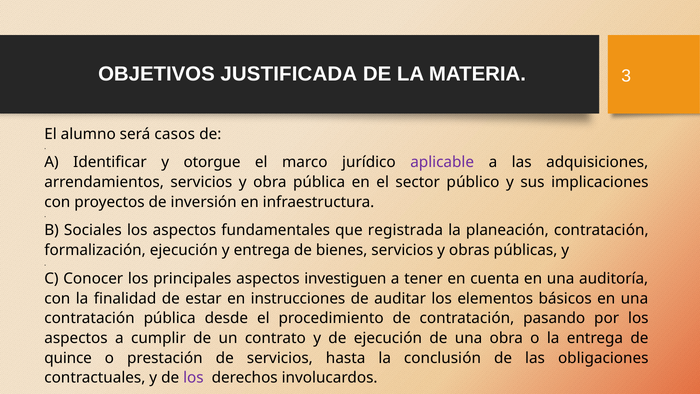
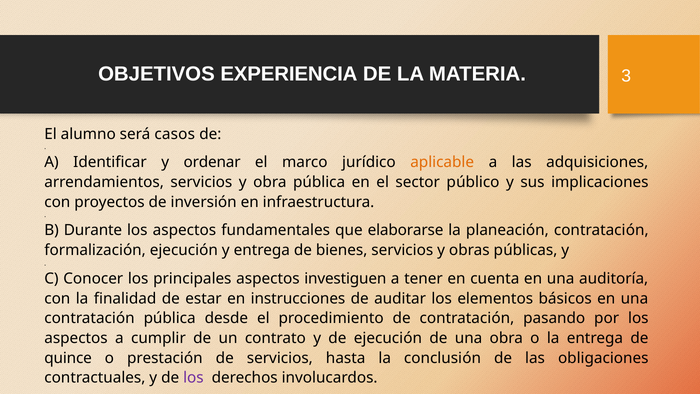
JUSTIFICADA: JUSTIFICADA -> EXPERIENCIA
otorgue: otorgue -> ordenar
aplicable colour: purple -> orange
Sociales: Sociales -> Durante
registrada: registrada -> elaborarse
